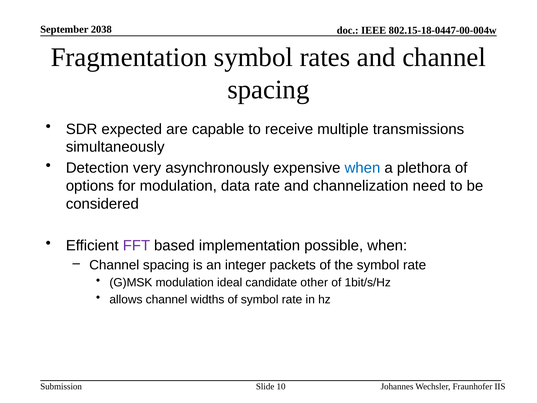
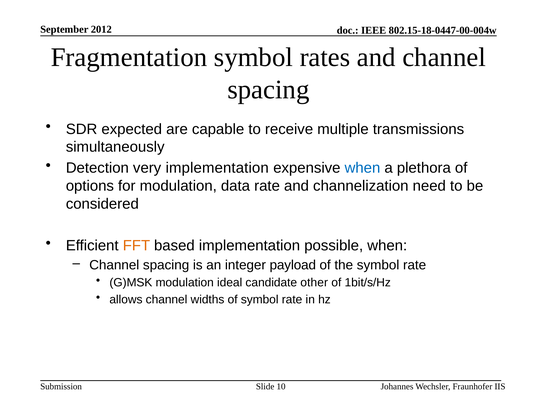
2038: 2038 -> 2012
very asynchronously: asynchronously -> implementation
FFT colour: purple -> orange
packets: packets -> payload
